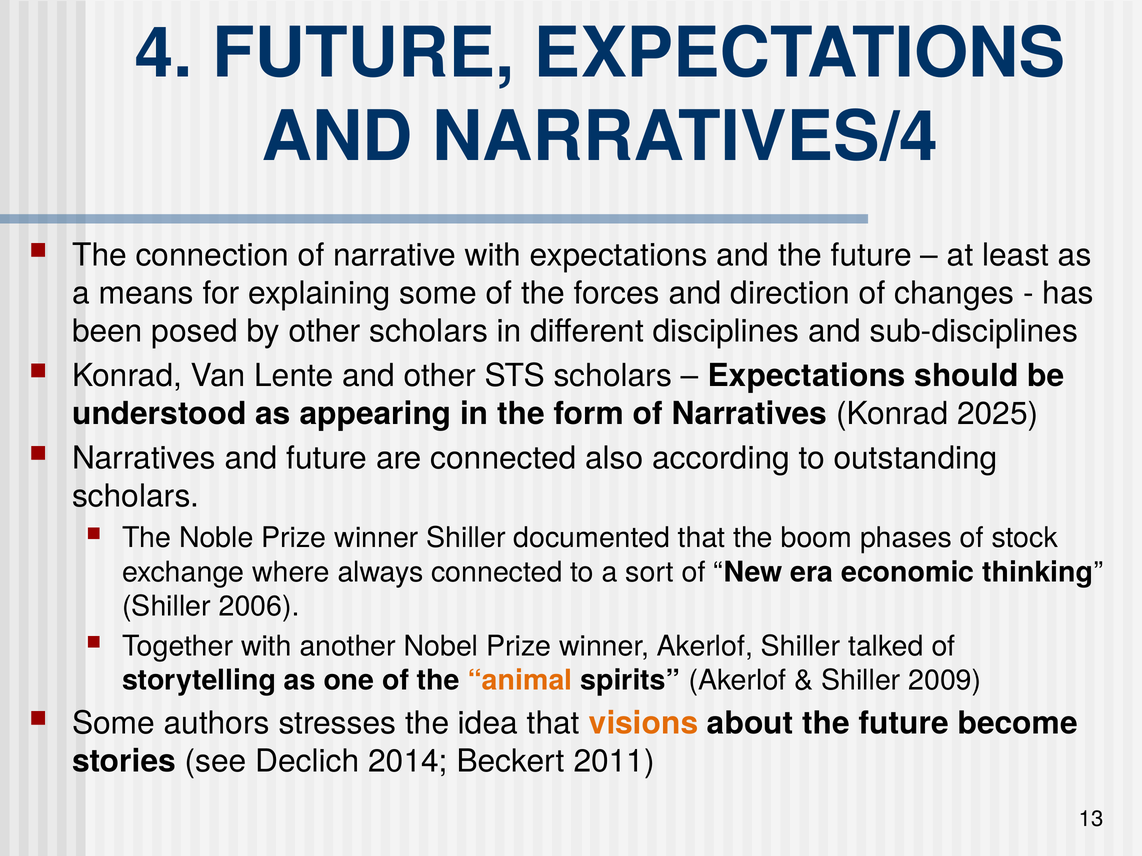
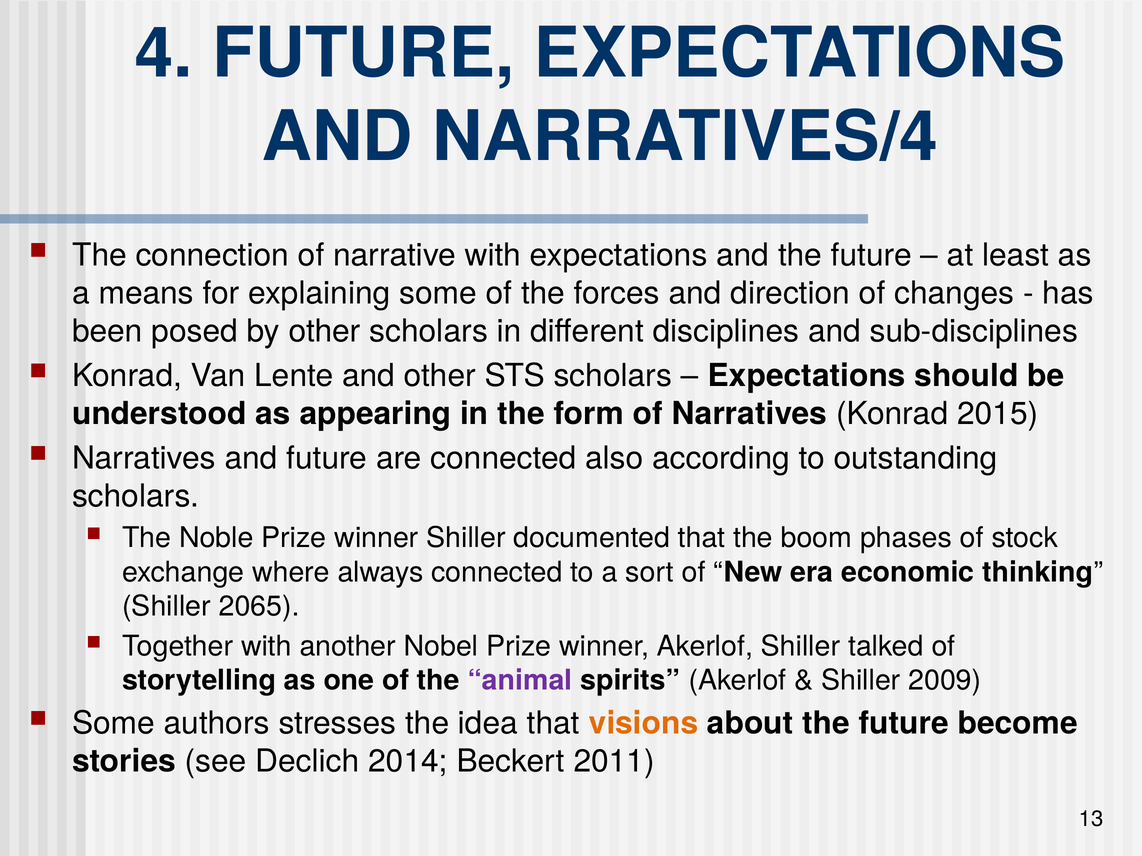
2025: 2025 -> 2015
2006: 2006 -> 2065
animal colour: orange -> purple
